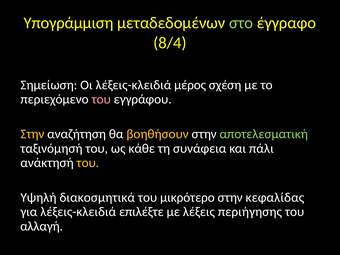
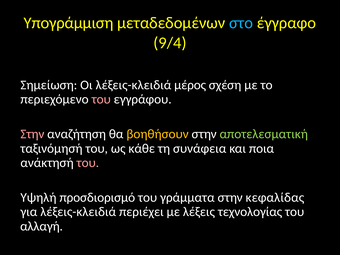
στο colour: light green -> light blue
8/4: 8/4 -> 9/4
Στην at (32, 134) colour: yellow -> pink
πάλι: πάλι -> ποια
του at (88, 163) colour: yellow -> pink
διακοσμητικά: διακοσμητικά -> προσδιορισμό
μικρότερο: μικρότερο -> γράμματα
επιλέξτε: επιλέξτε -> περιέχει
περιήγησης: περιήγησης -> τεχνολογίας
